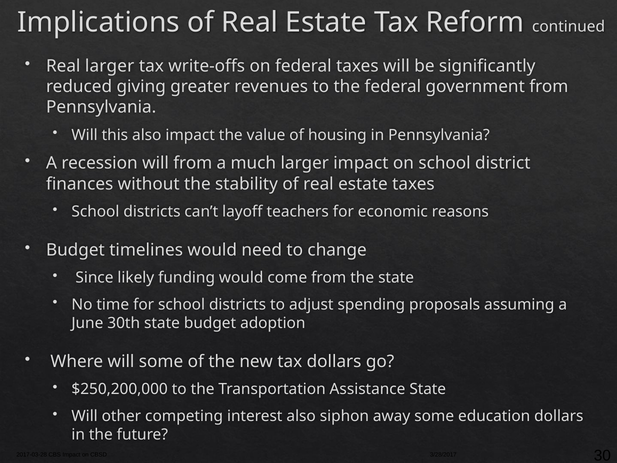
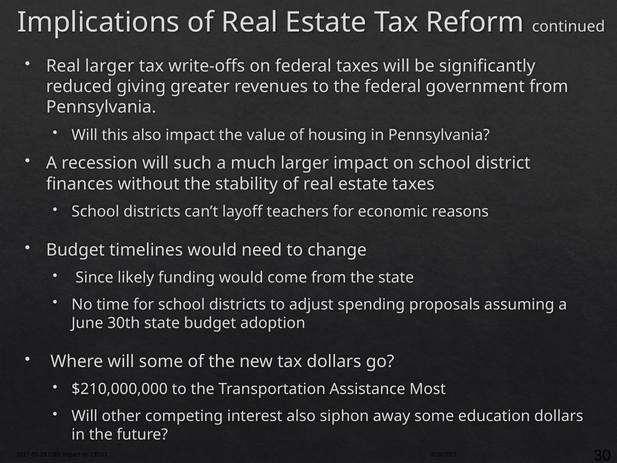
will from: from -> such
$250,200,000: $250,200,000 -> $210,000,000
Assistance State: State -> Most
